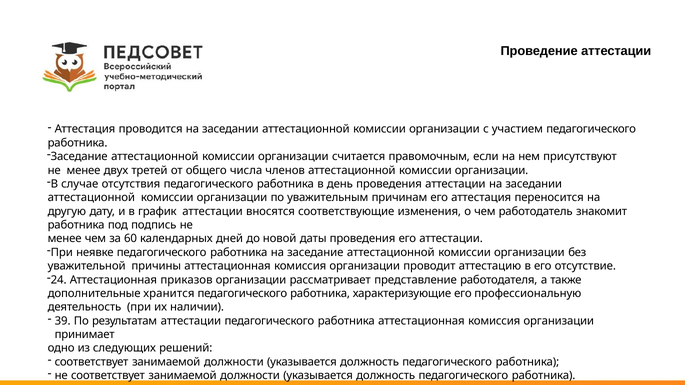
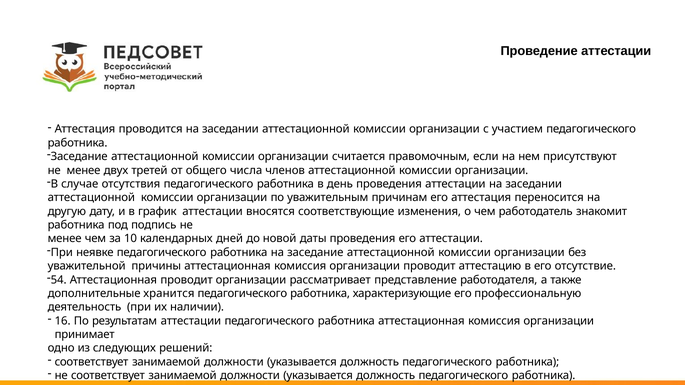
60: 60 -> 10
24: 24 -> 54
Аттестационная приказов: приказов -> проводит
39: 39 -> 16
